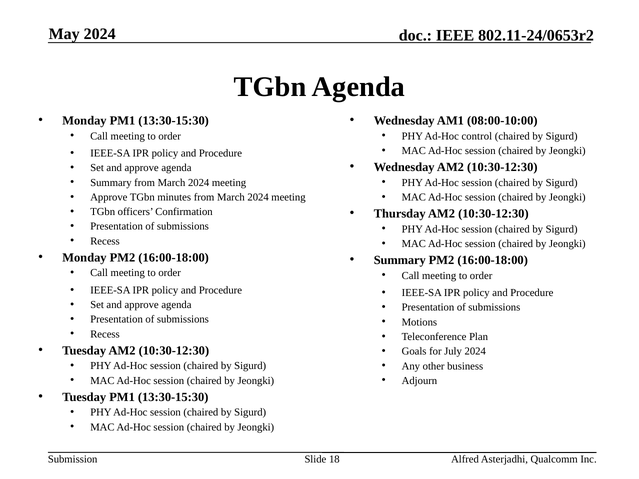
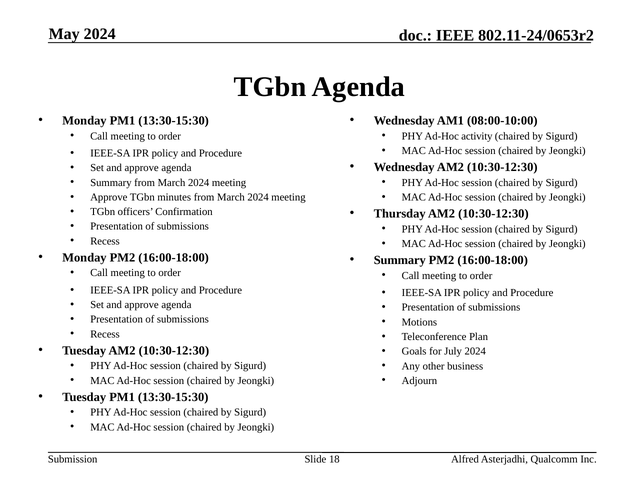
control: control -> activity
